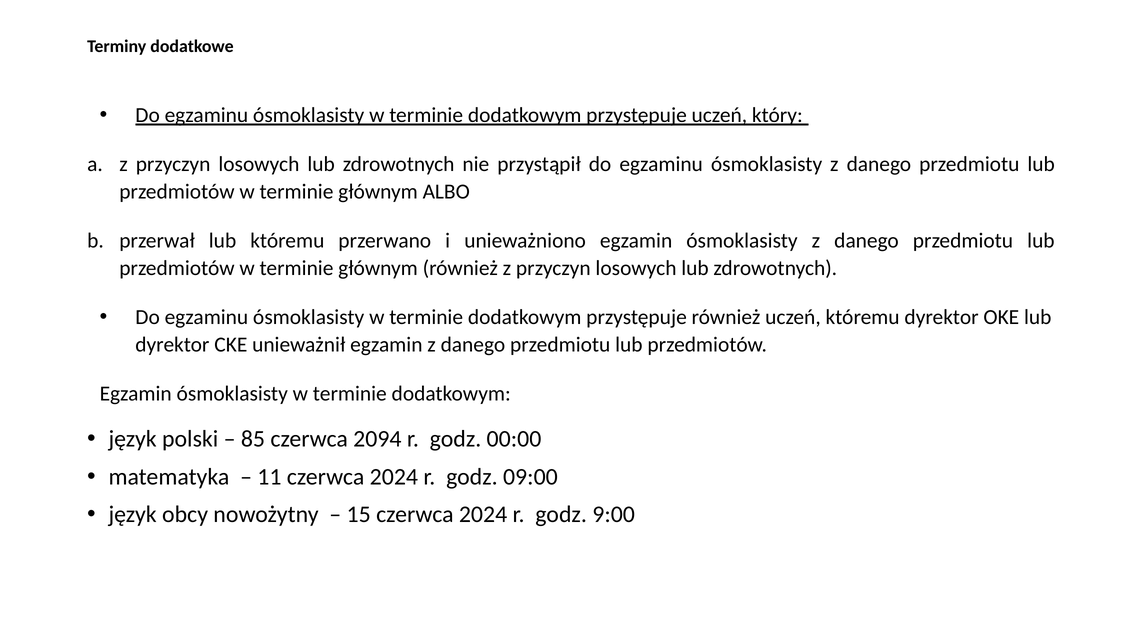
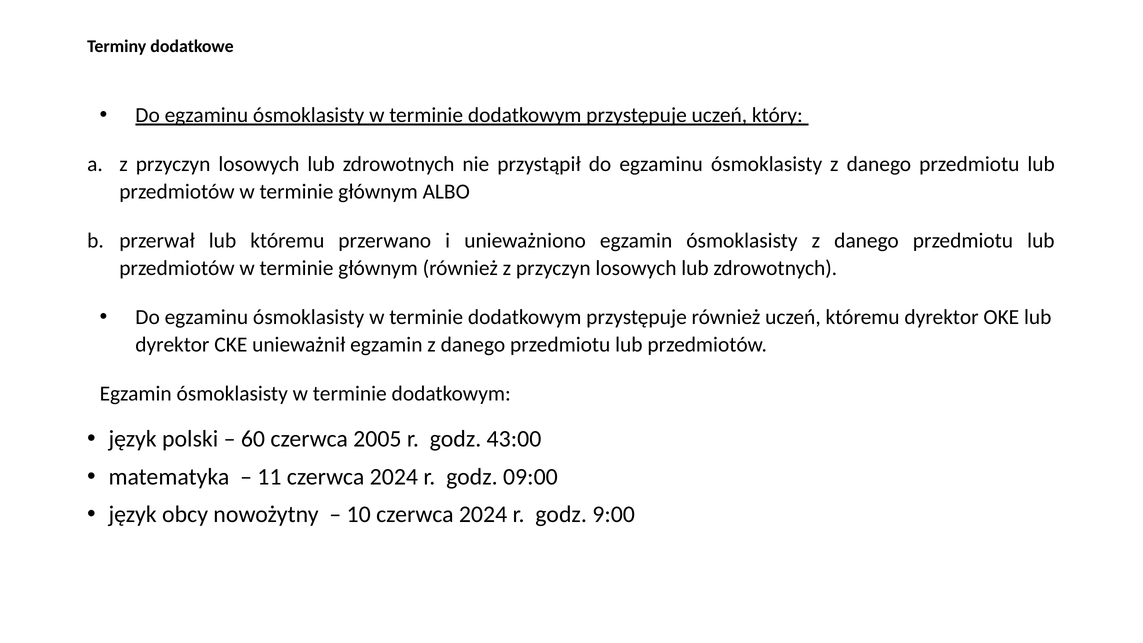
85: 85 -> 60
2094: 2094 -> 2005
00:00: 00:00 -> 43:00
15: 15 -> 10
